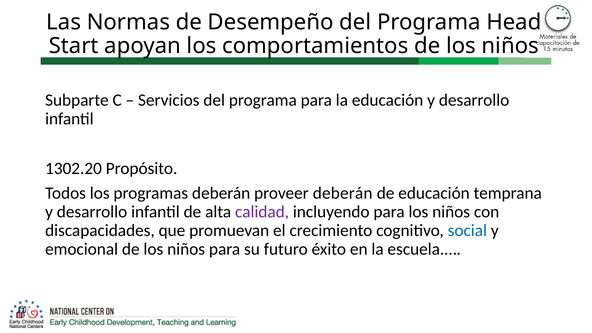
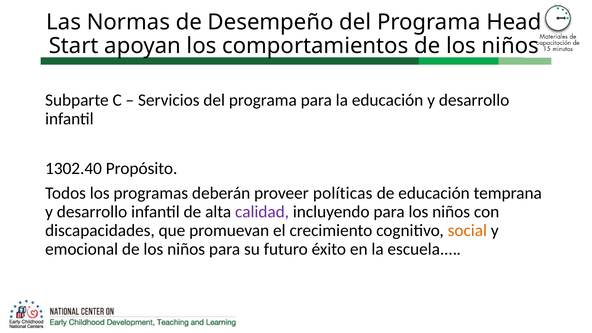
1302.20: 1302.20 -> 1302.40
proveer deberán: deberán -> políticas
social colour: blue -> orange
